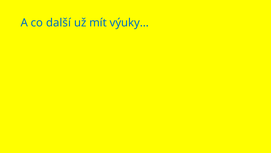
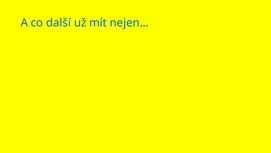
výuky…: výuky… -> nejen…
